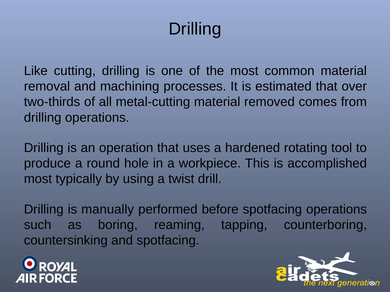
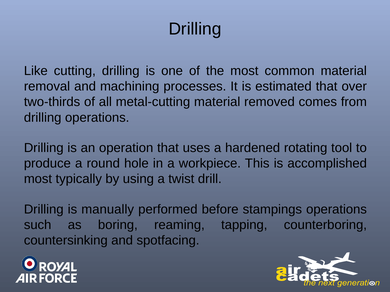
before spotfacing: spotfacing -> stampings
